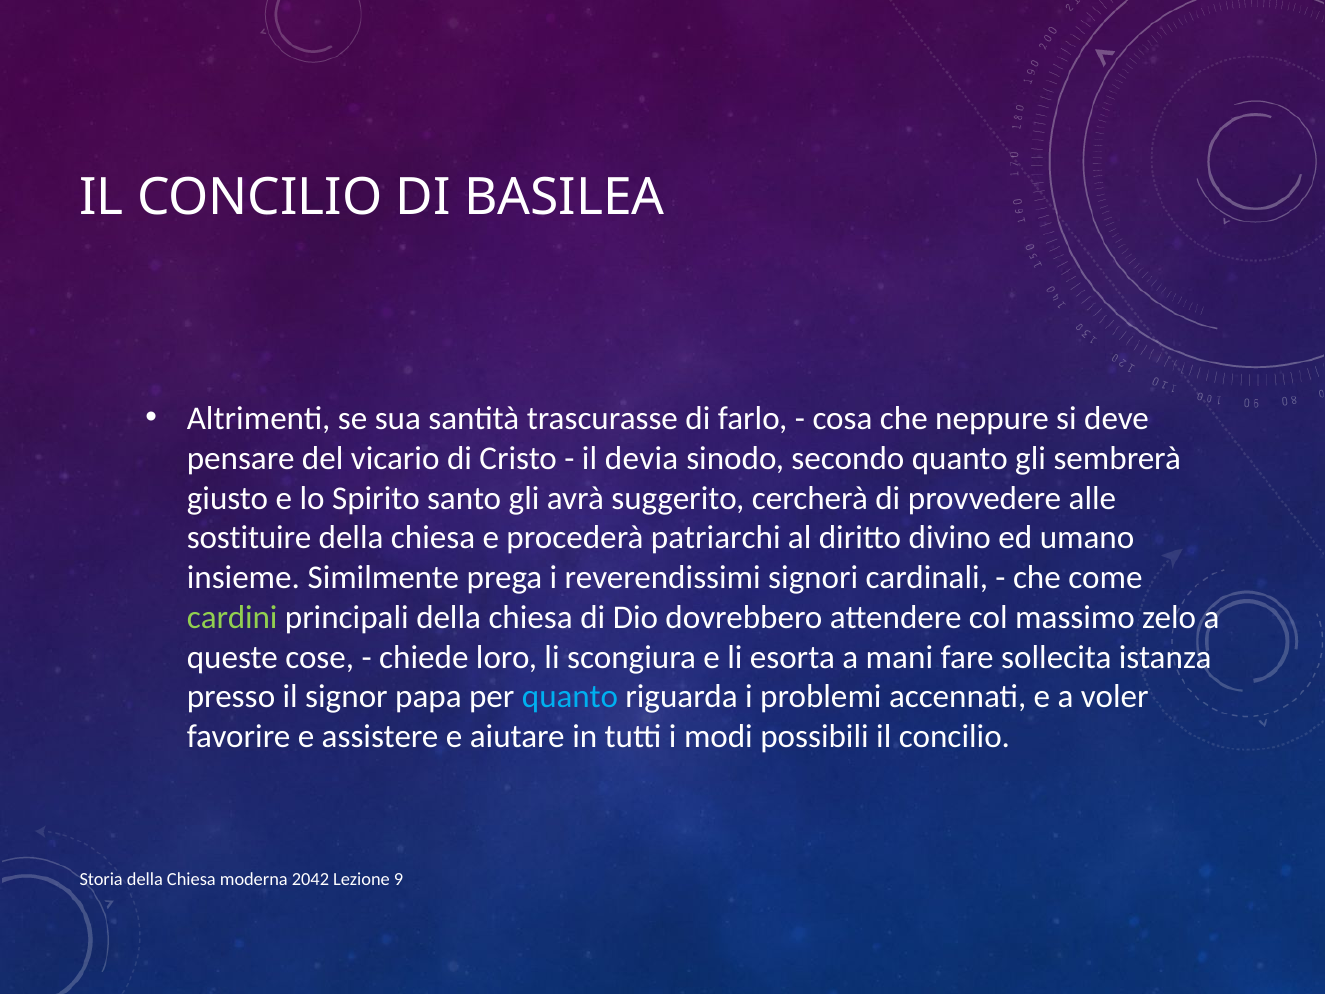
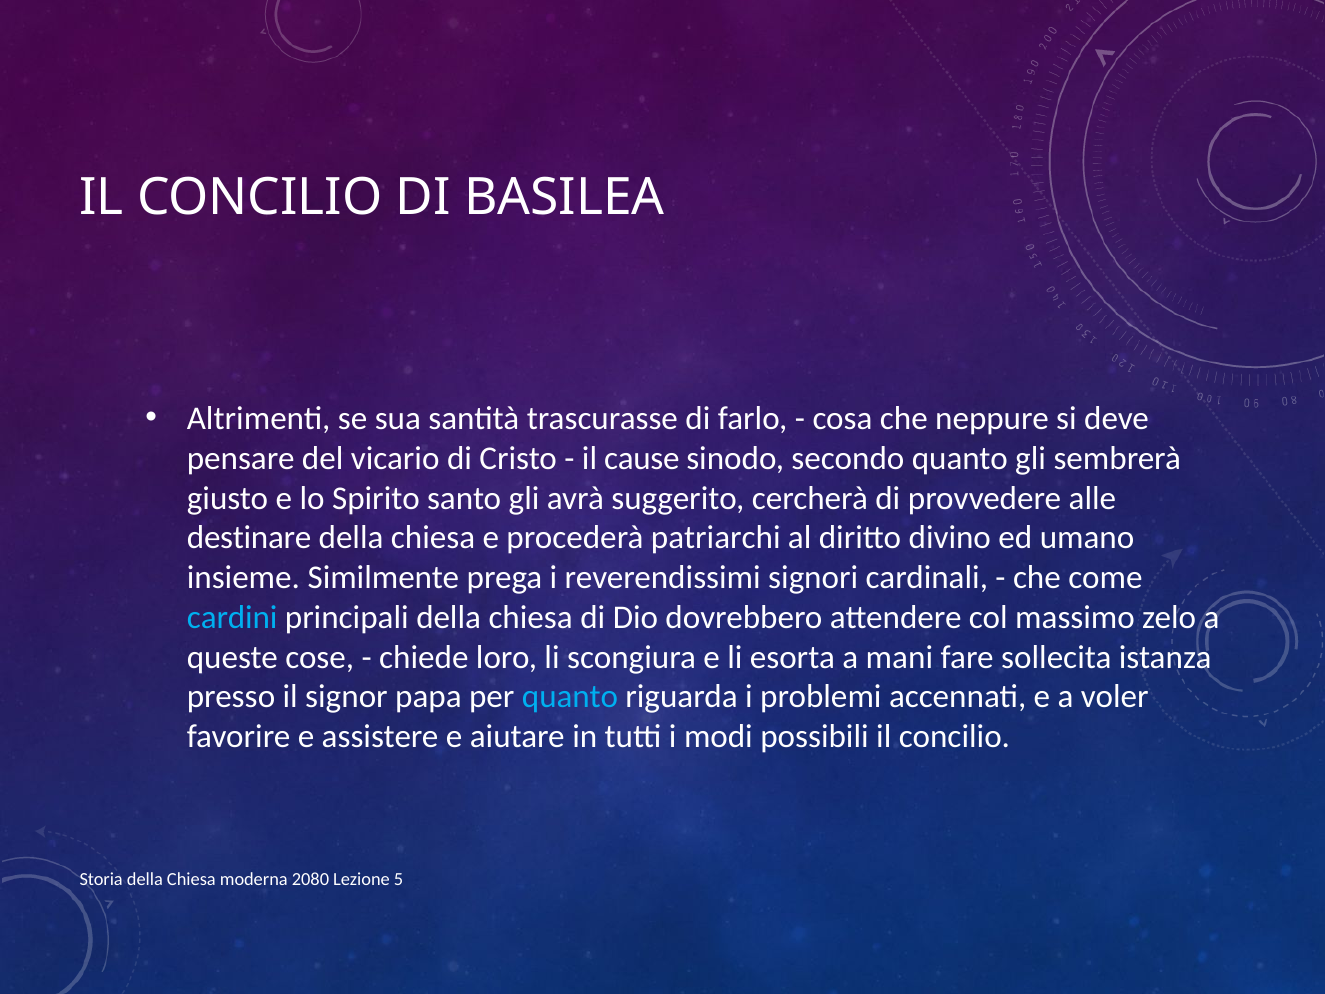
devia: devia -> cause
sostituire: sostituire -> destinare
cardini colour: light green -> light blue
2042: 2042 -> 2080
9: 9 -> 5
